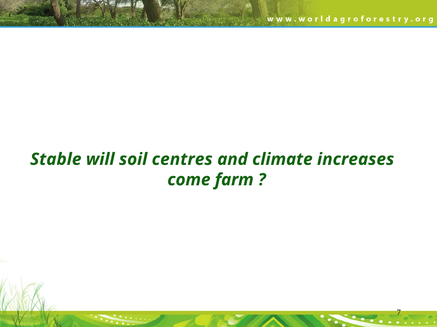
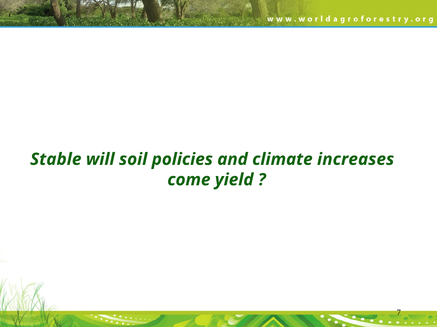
centres: centres -> policies
farm: farm -> yield
